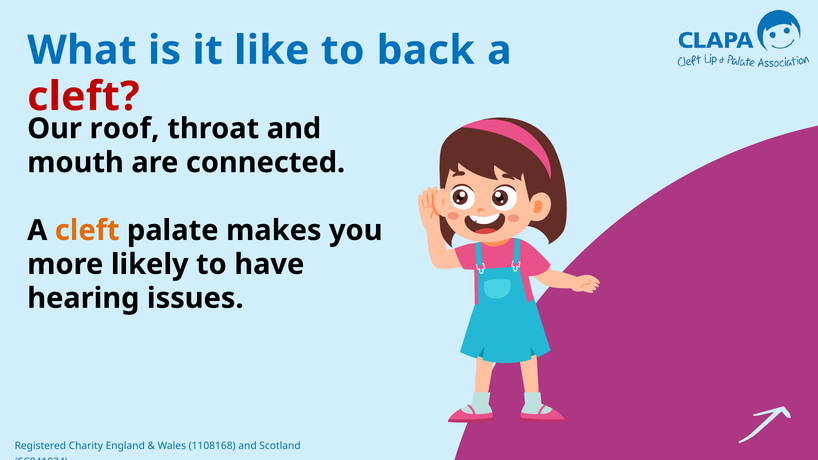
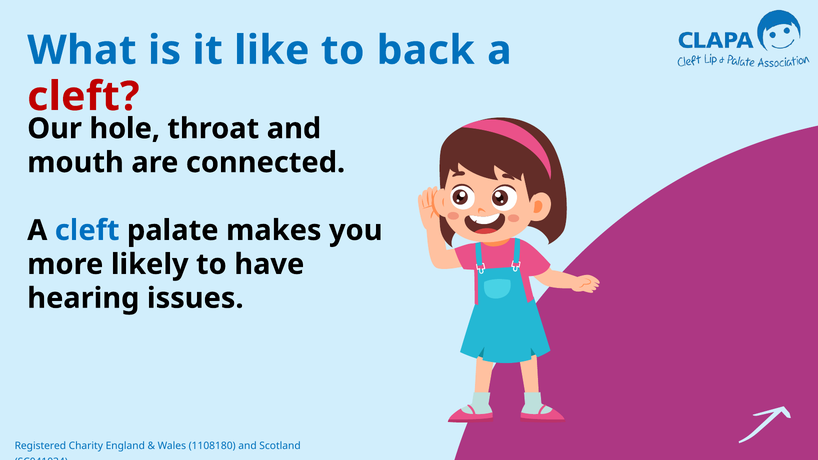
roof: roof -> hole
cleft at (87, 230) colour: orange -> blue
1108168: 1108168 -> 1108180
